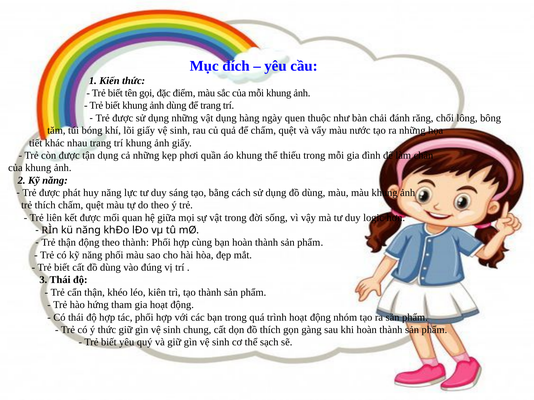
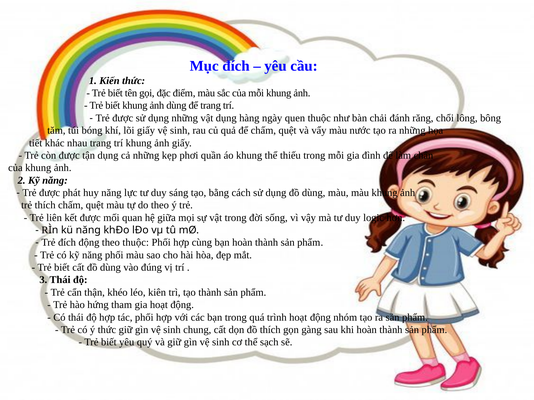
Trẻ thận: thận -> đích
theo thành: thành -> thuộc
